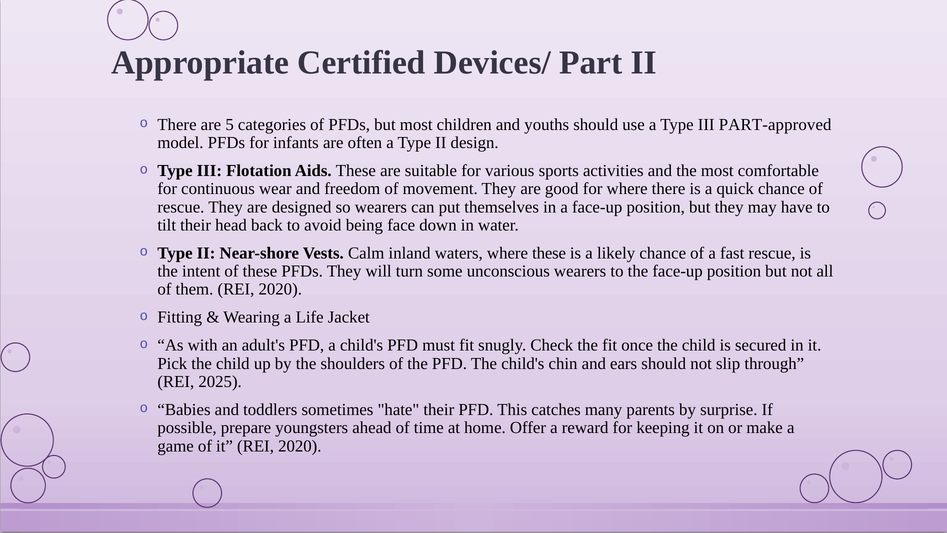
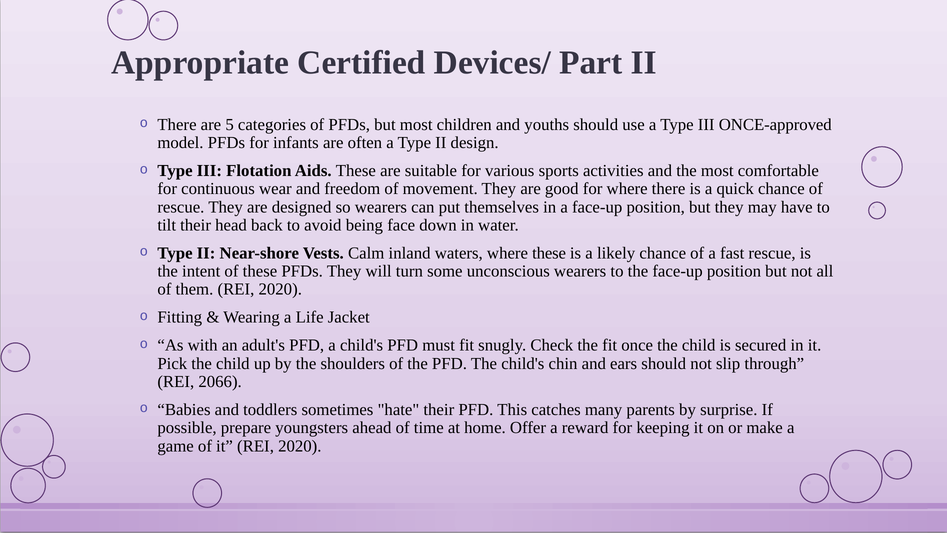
PART-approved: PART-approved -> ONCE-approved
2025: 2025 -> 2066
